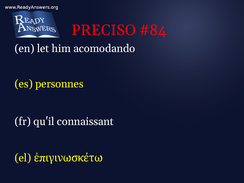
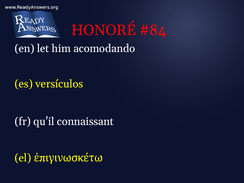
PRECISO: PRECISO -> HONORÉ
personnes: personnes -> versículos
